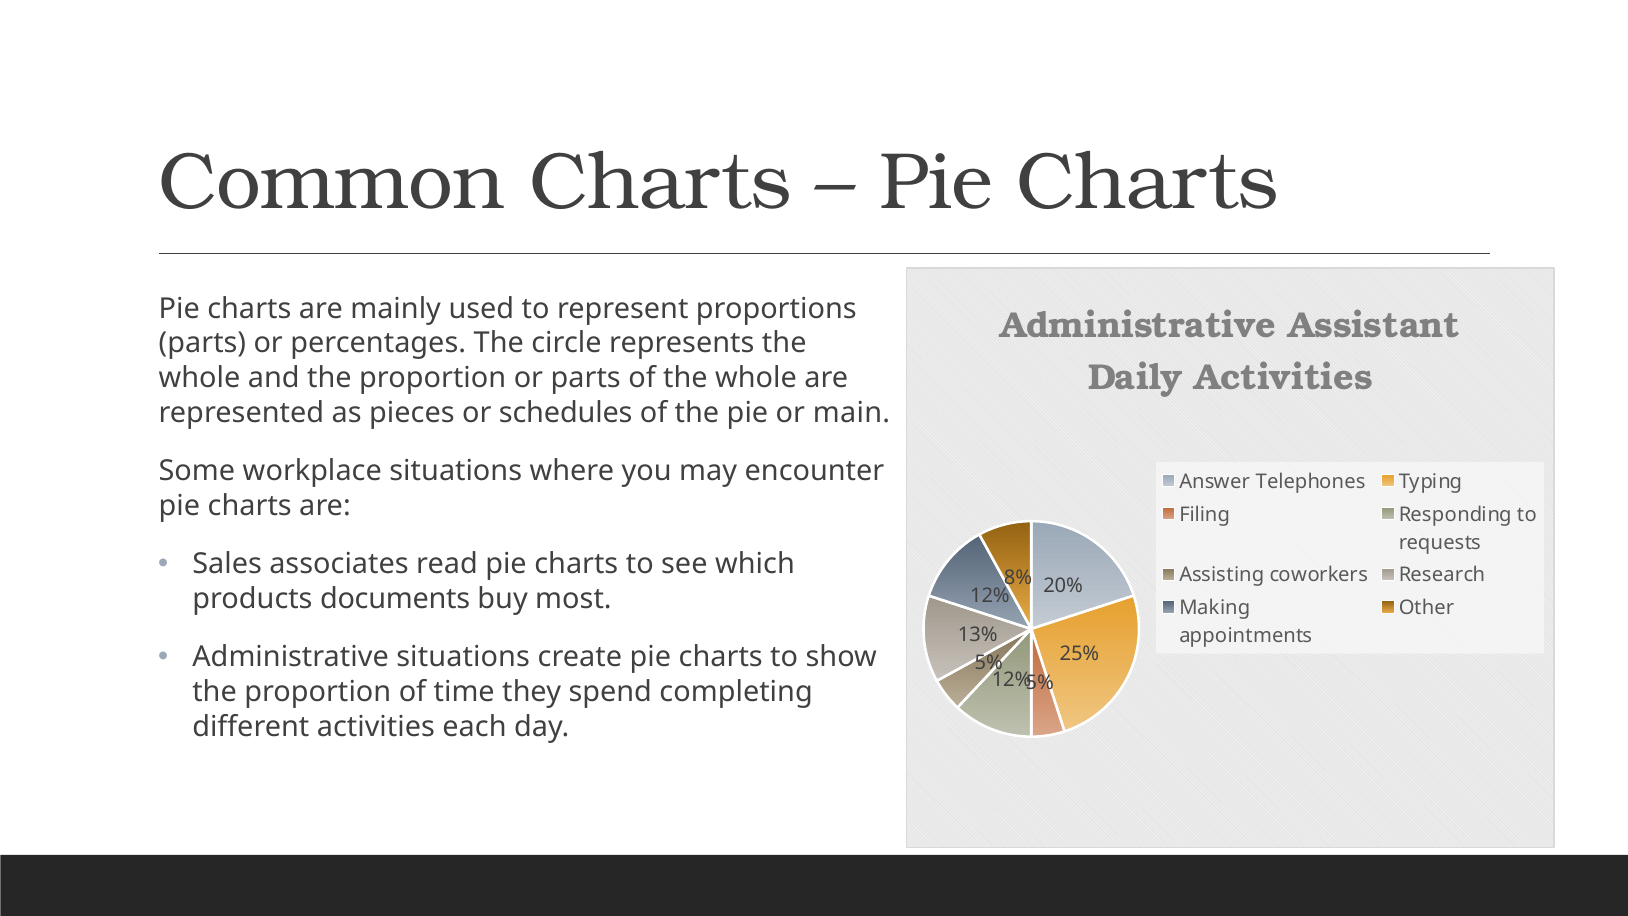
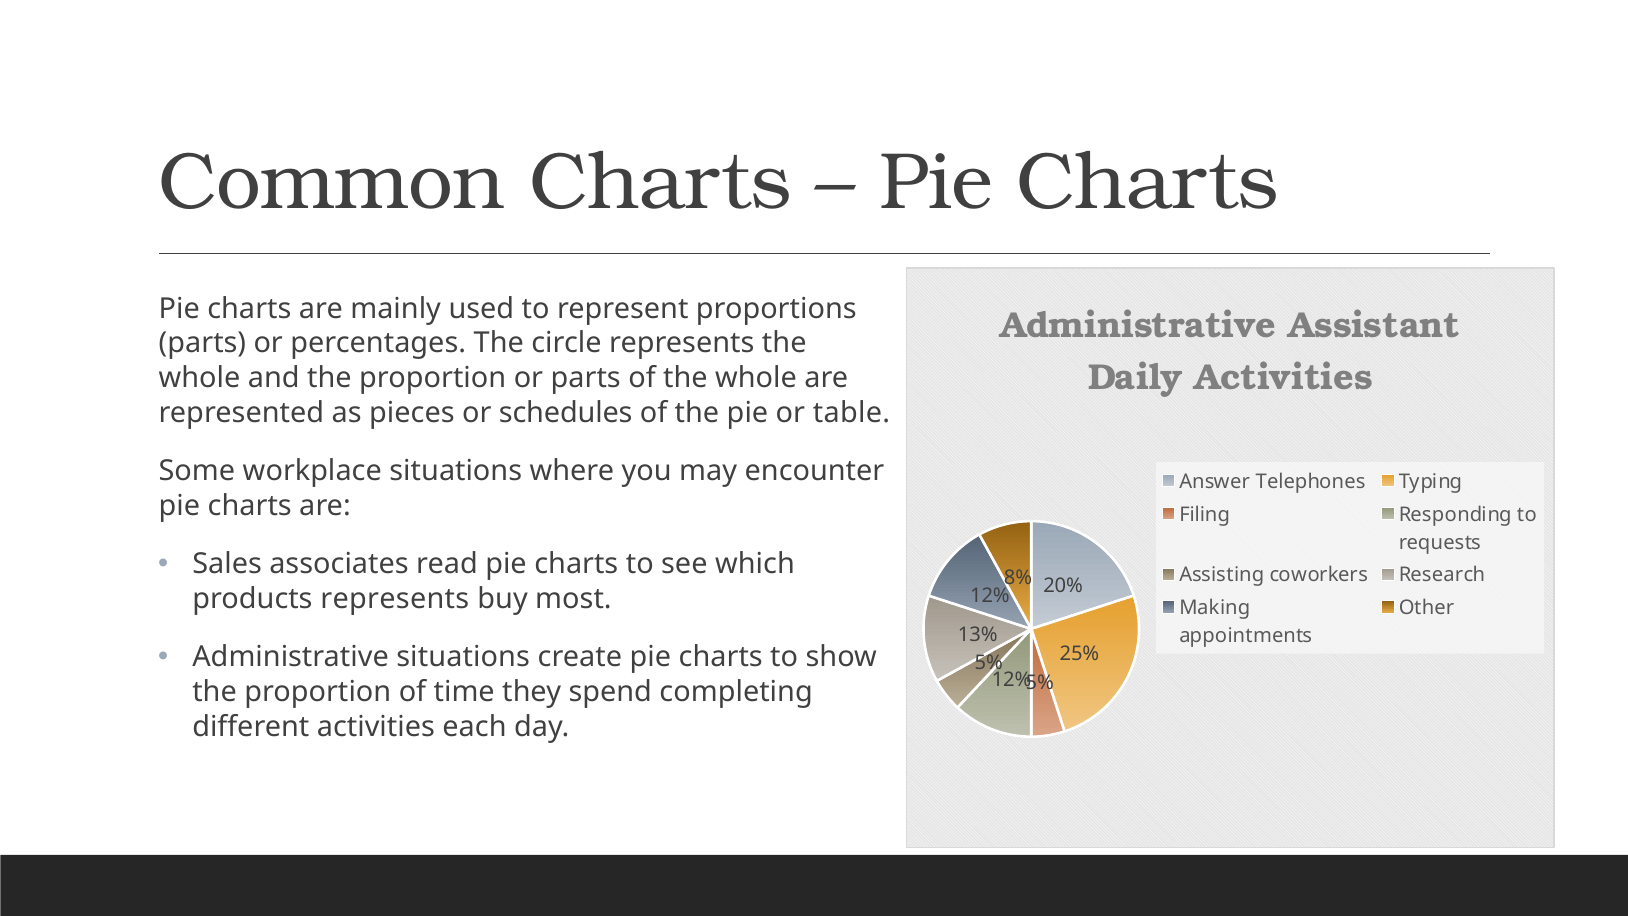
main: main -> table
products documents: documents -> represents
